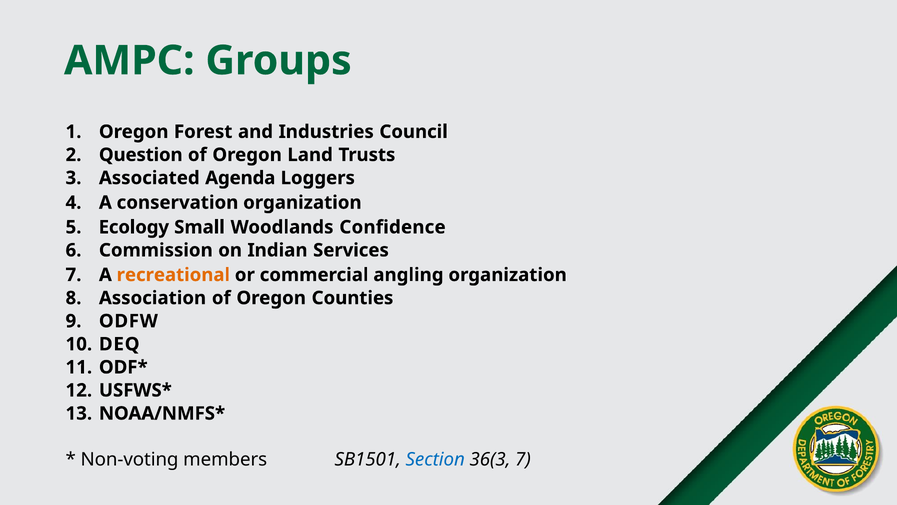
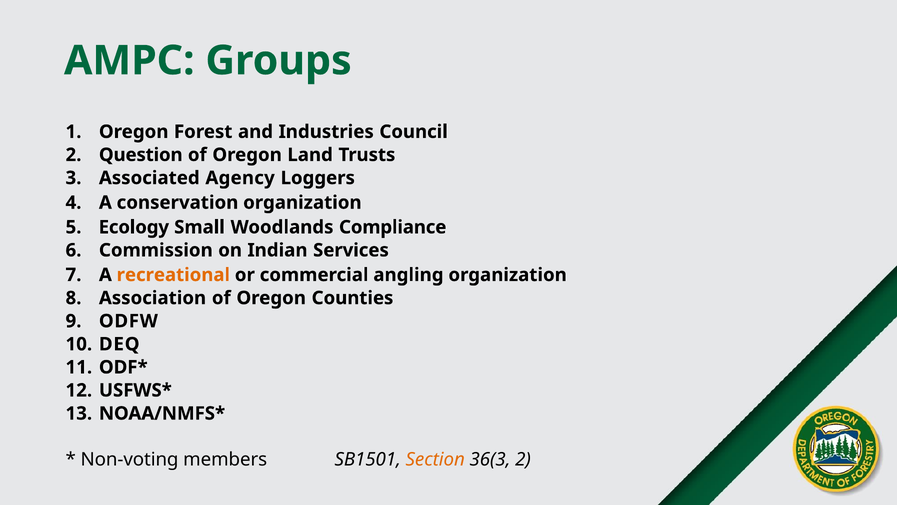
Agenda: Agenda -> Agency
Confidence: Confidence -> Compliance
Section colour: blue -> orange
36(3 7: 7 -> 2
